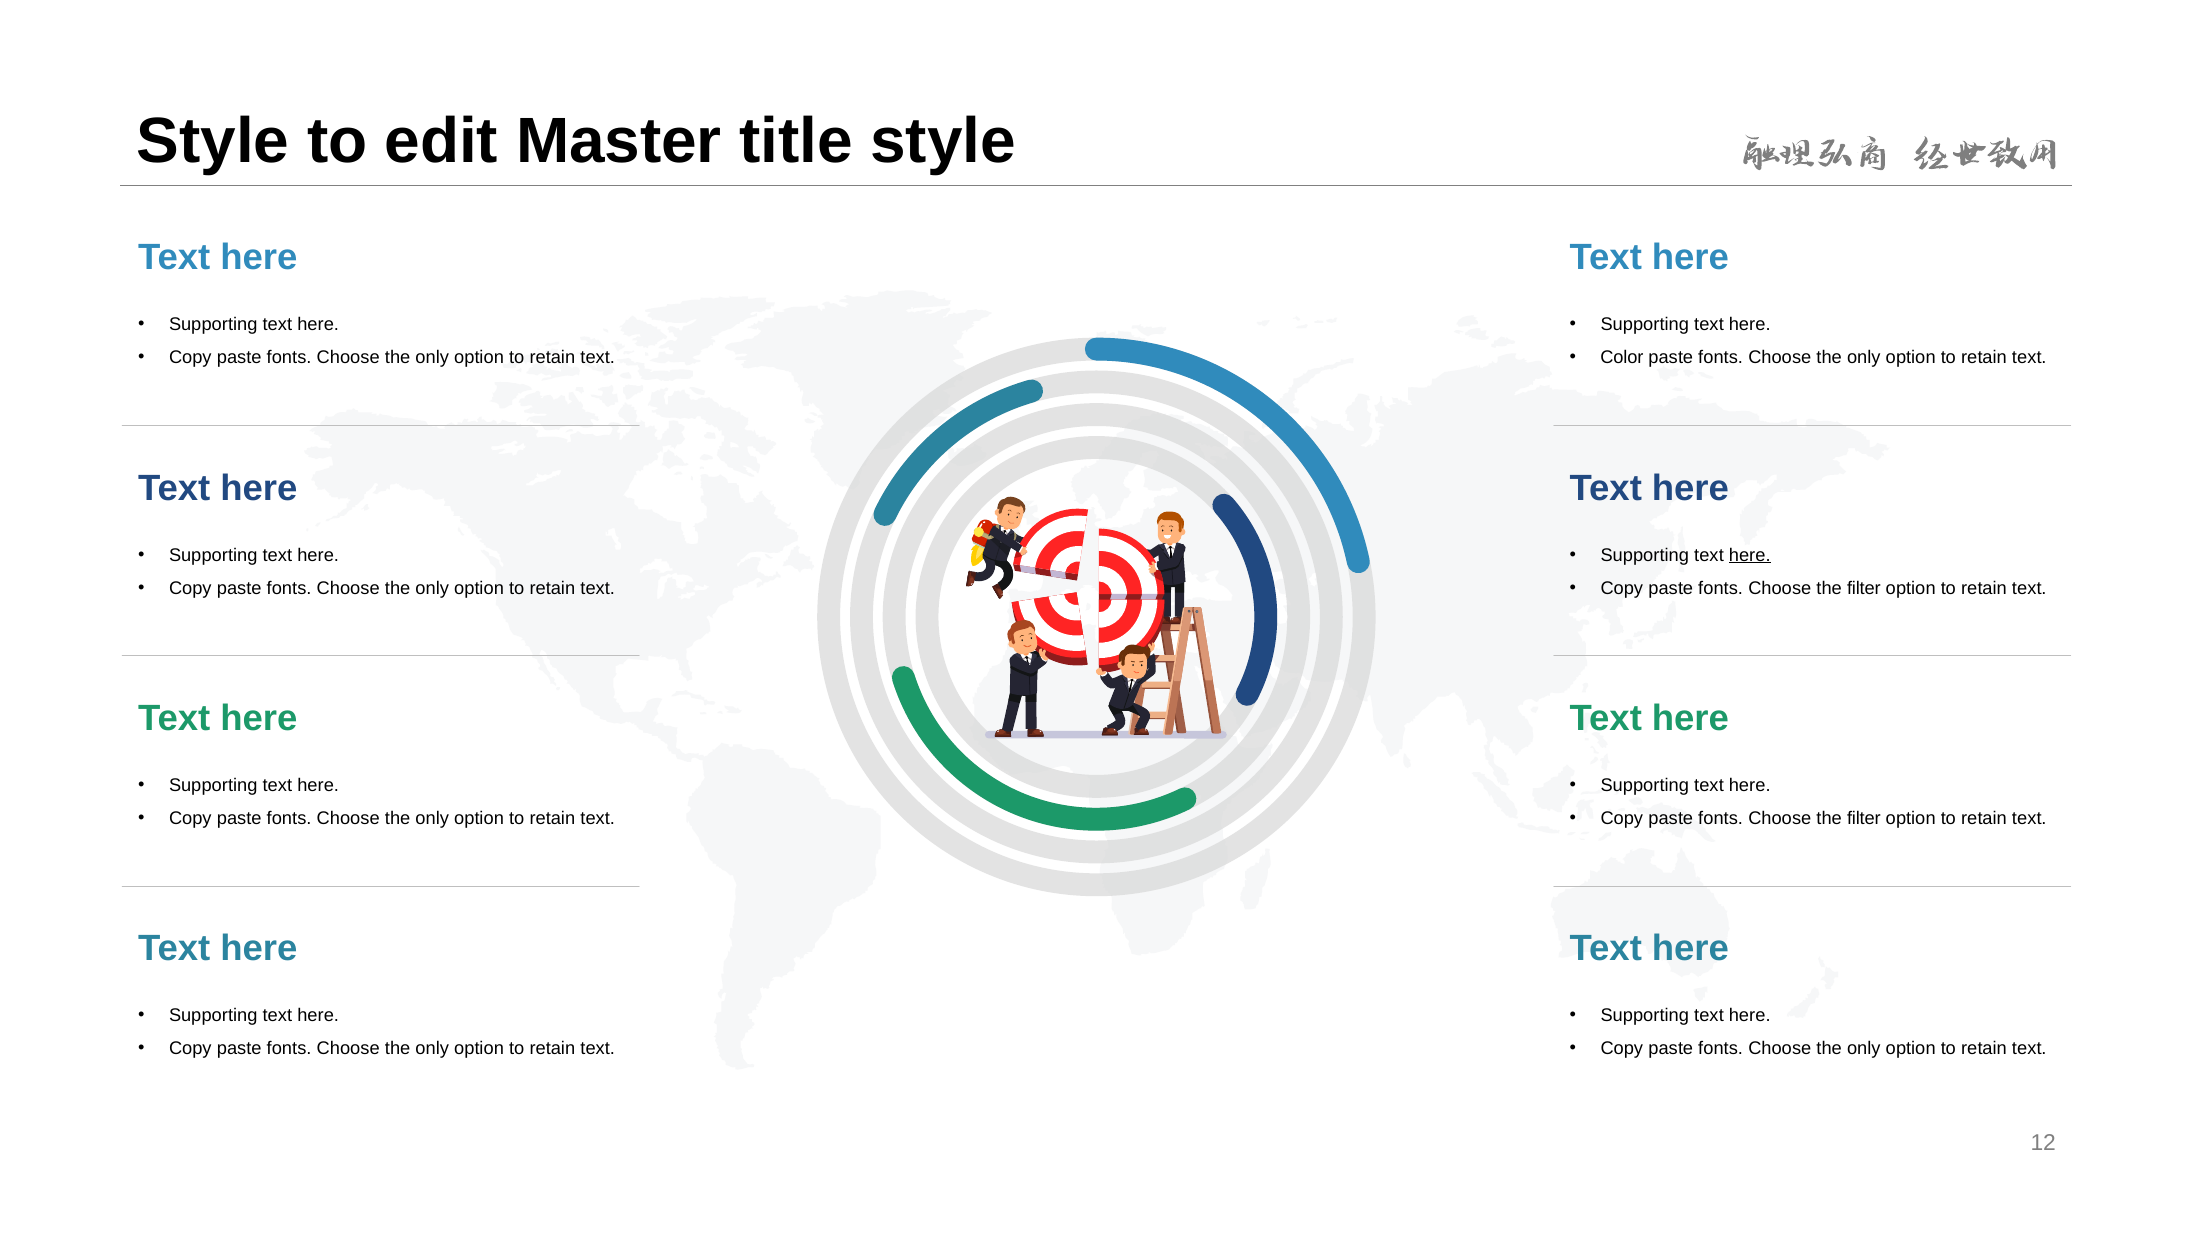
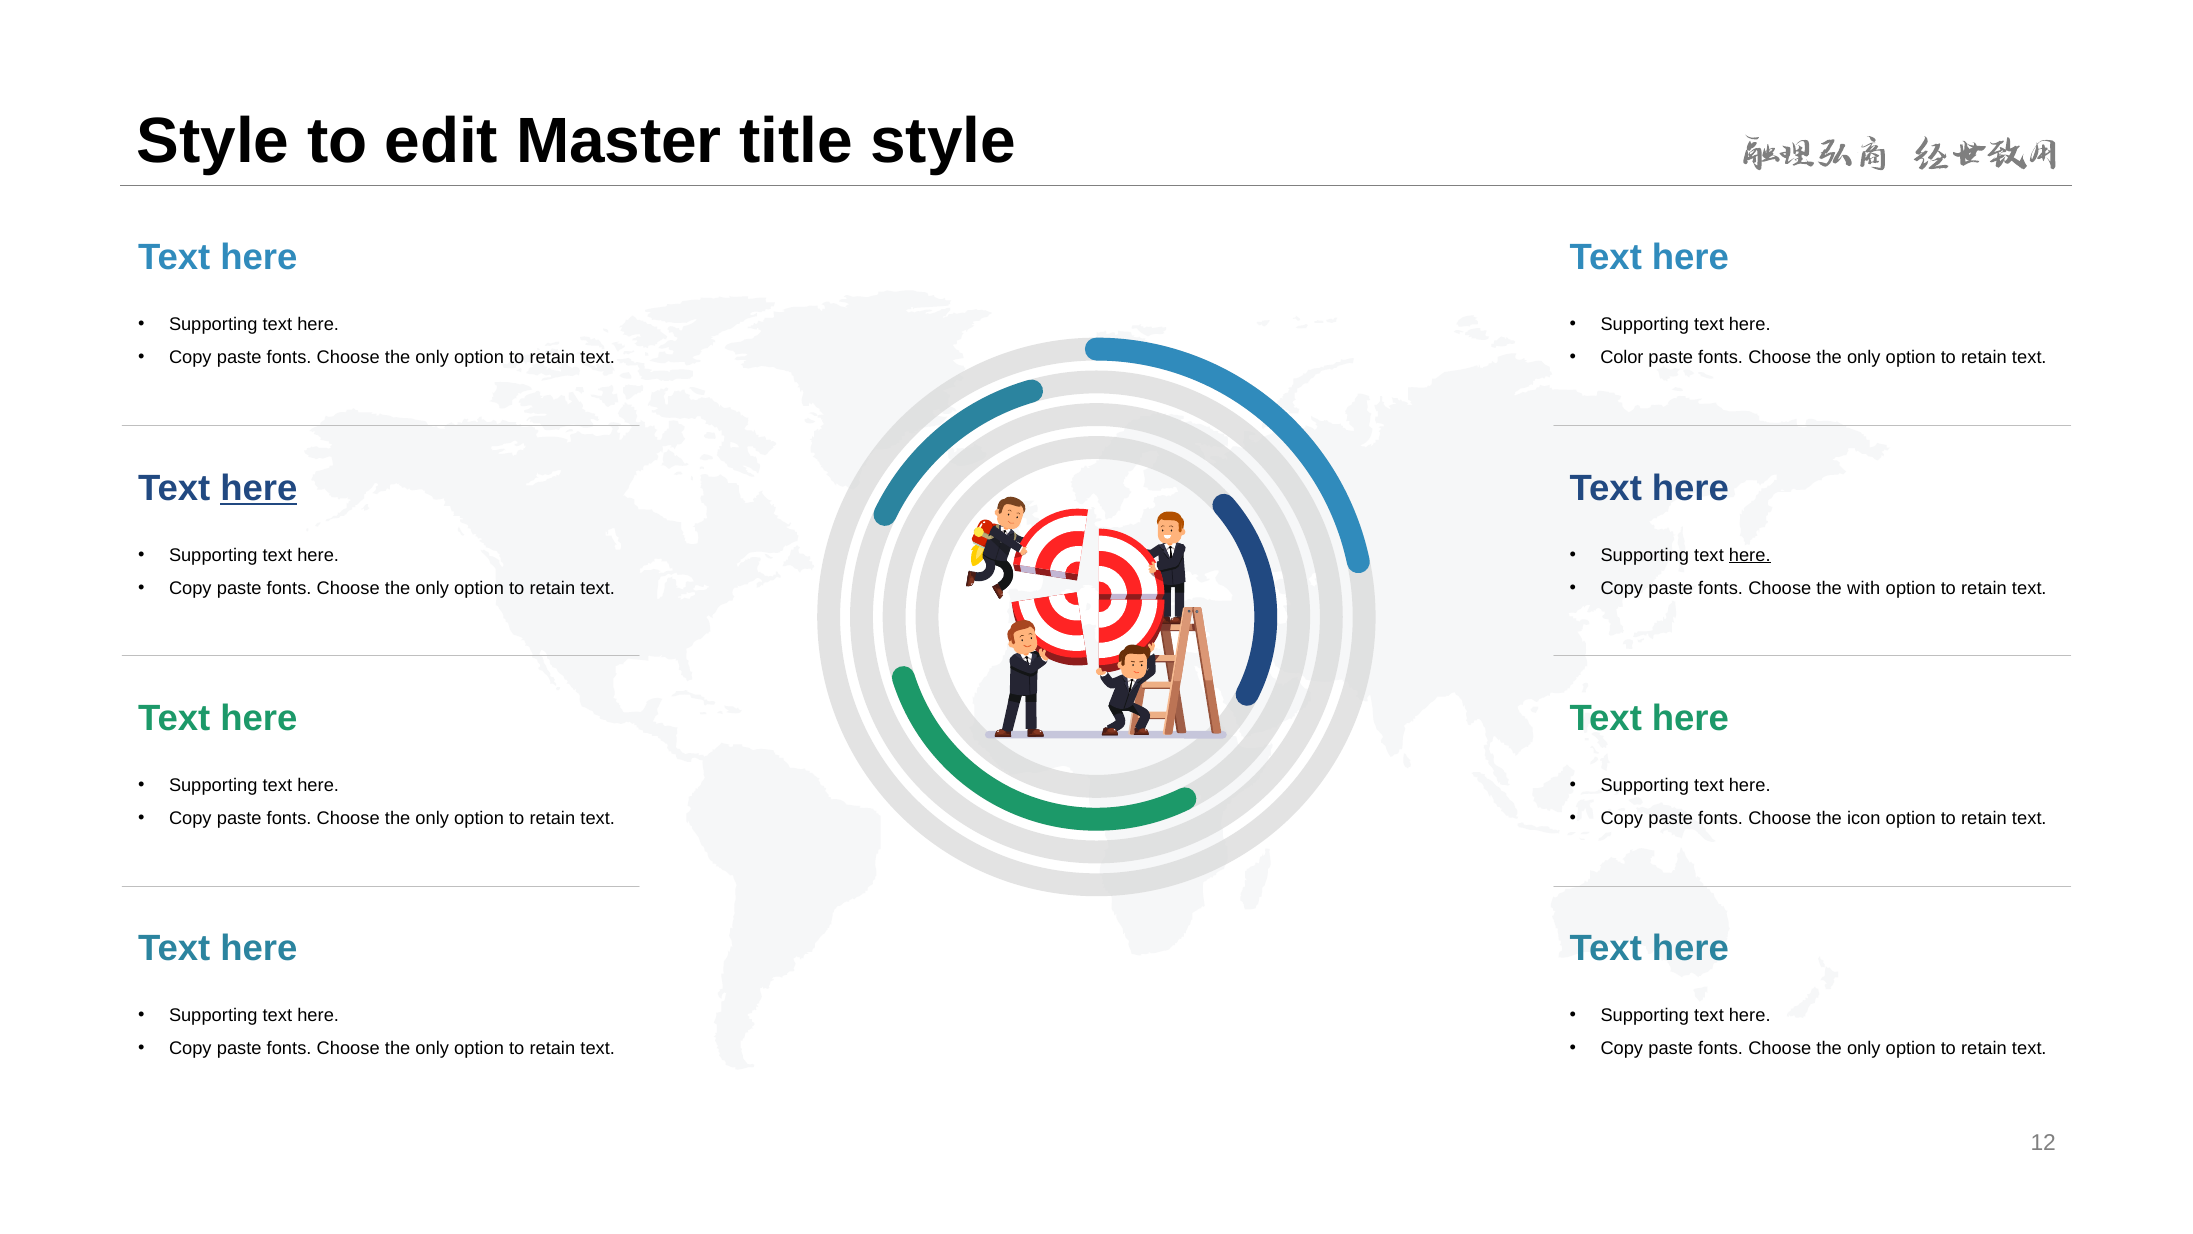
here at (259, 488) underline: none -> present
filter at (1864, 588): filter -> with
filter at (1864, 818): filter -> icon
